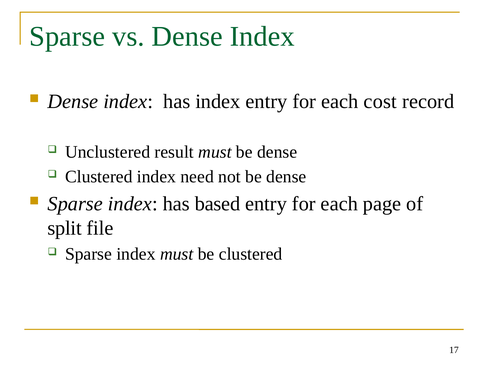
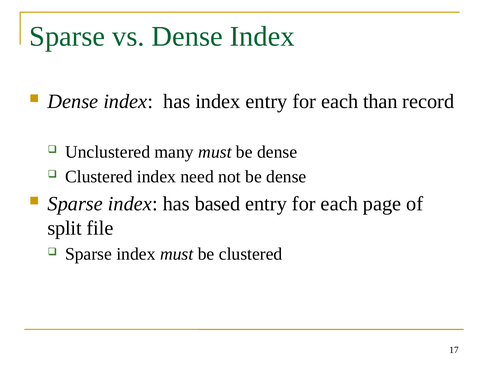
cost: cost -> than
result: result -> many
